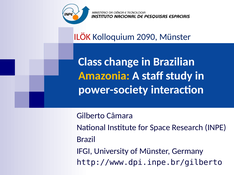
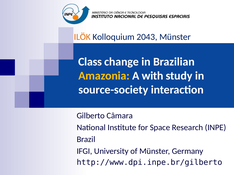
ILÖK colour: red -> orange
2090: 2090 -> 2043
staff: staff -> with
power-society: power-society -> source-society
